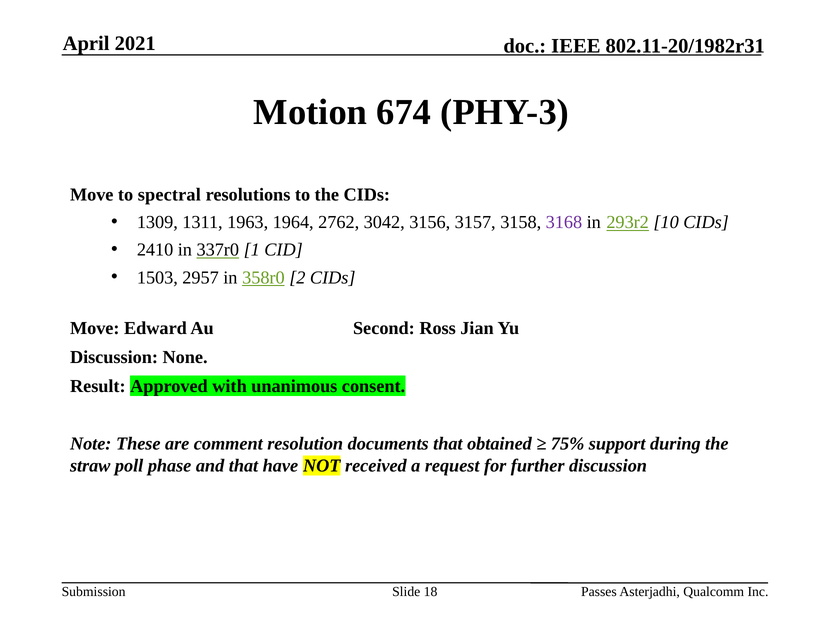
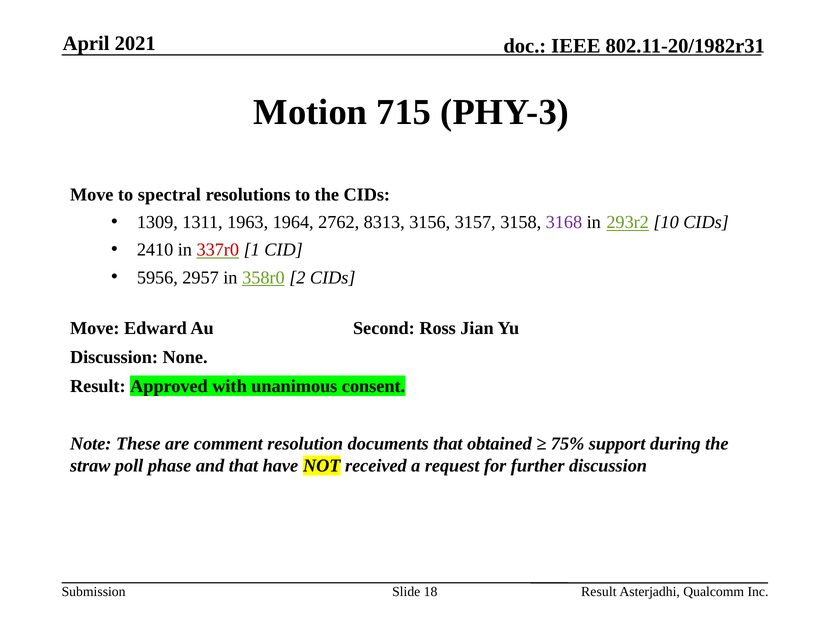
674: 674 -> 715
3042: 3042 -> 8313
337r0 colour: black -> red
1503: 1503 -> 5956
Passes at (599, 592): Passes -> Result
